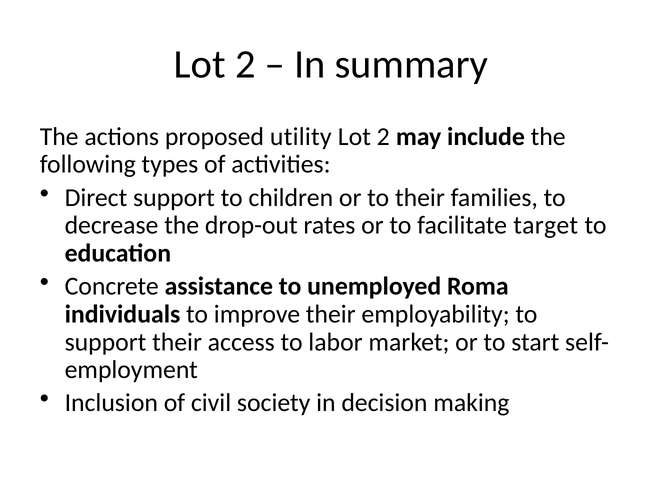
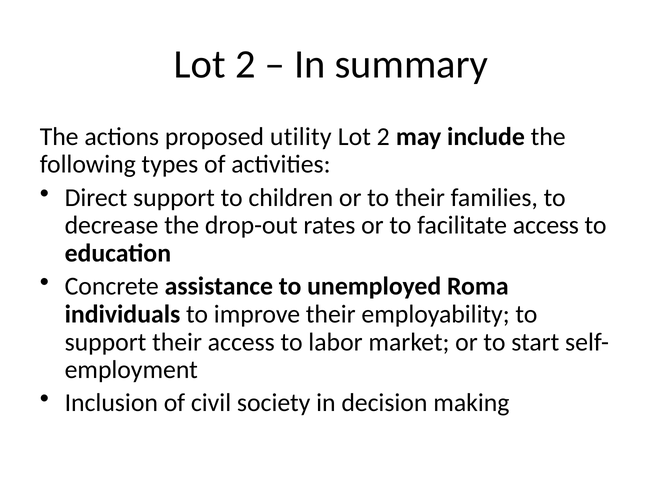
facilitate target: target -> access
